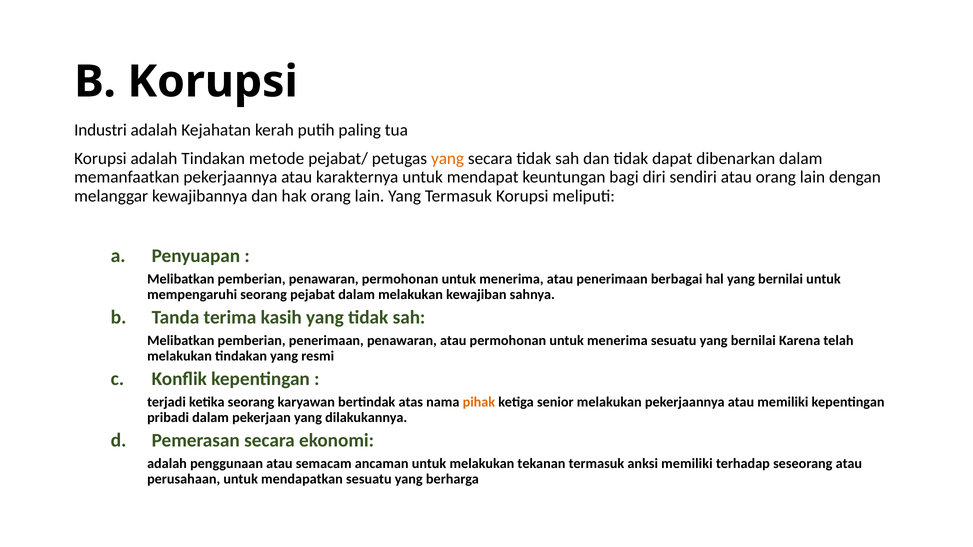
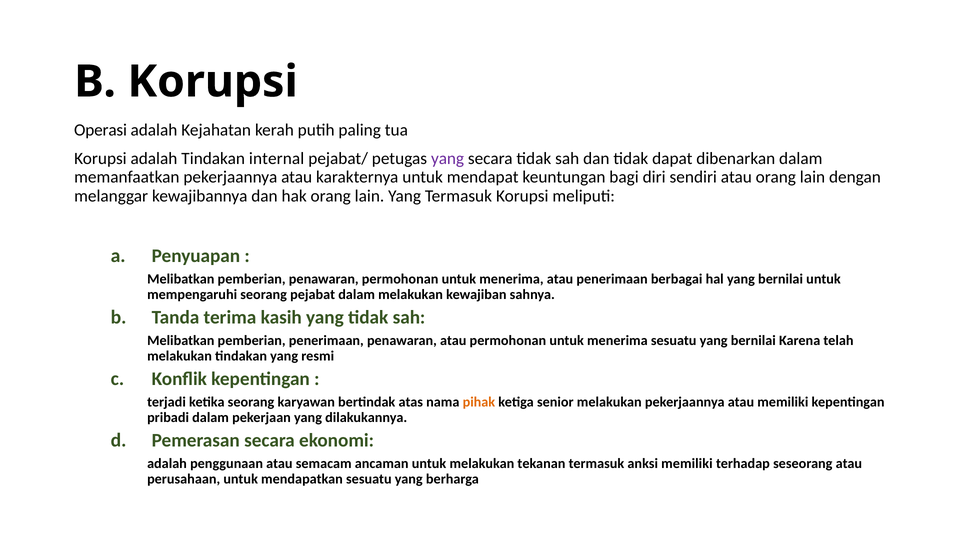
Industri: Industri -> Operasi
metode: metode -> internal
yang at (448, 159) colour: orange -> purple
